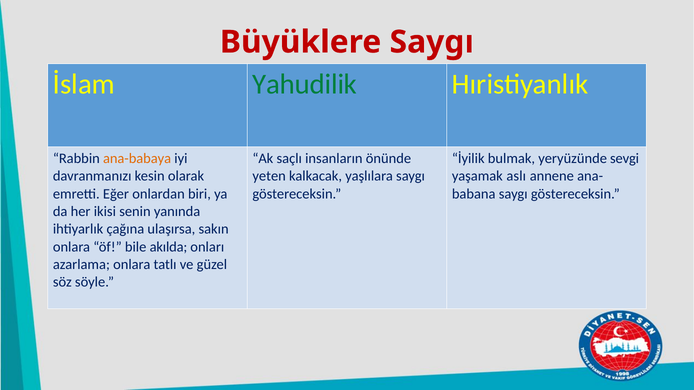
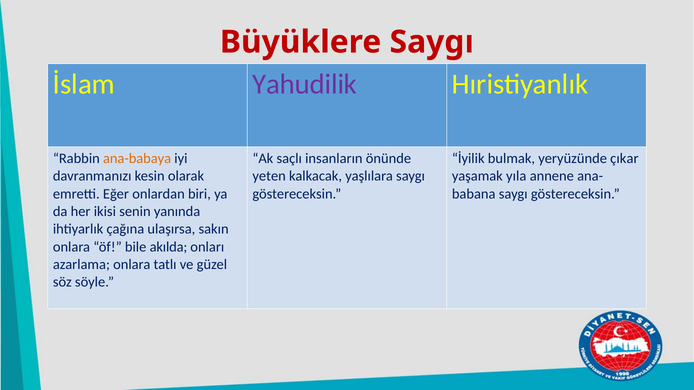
Yahudilik colour: green -> purple
sevgi: sevgi -> çıkar
aslı: aslı -> yıla
